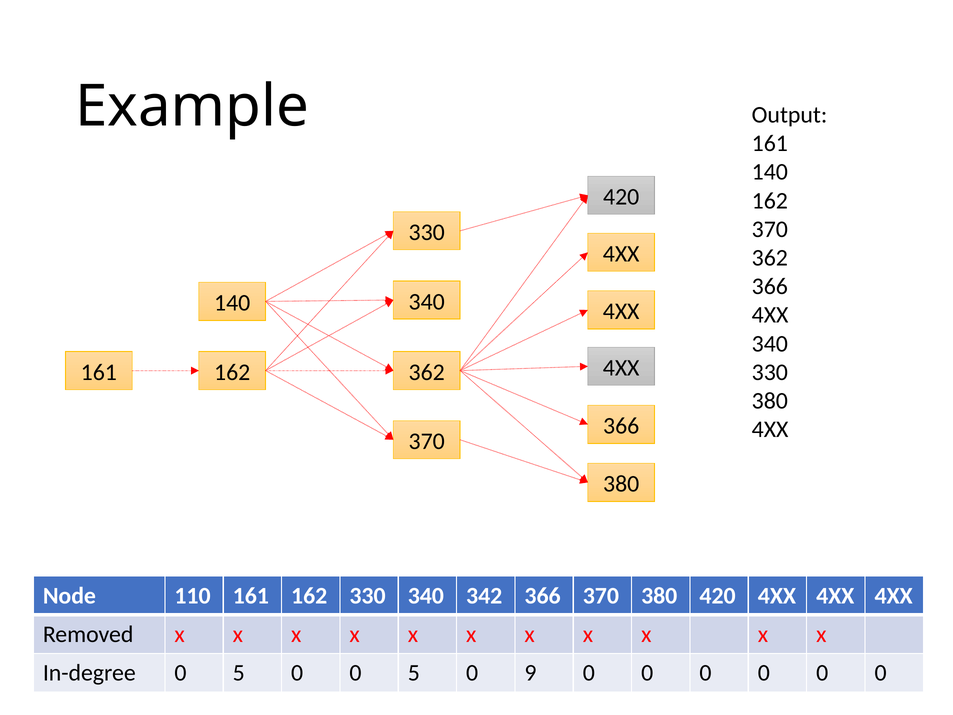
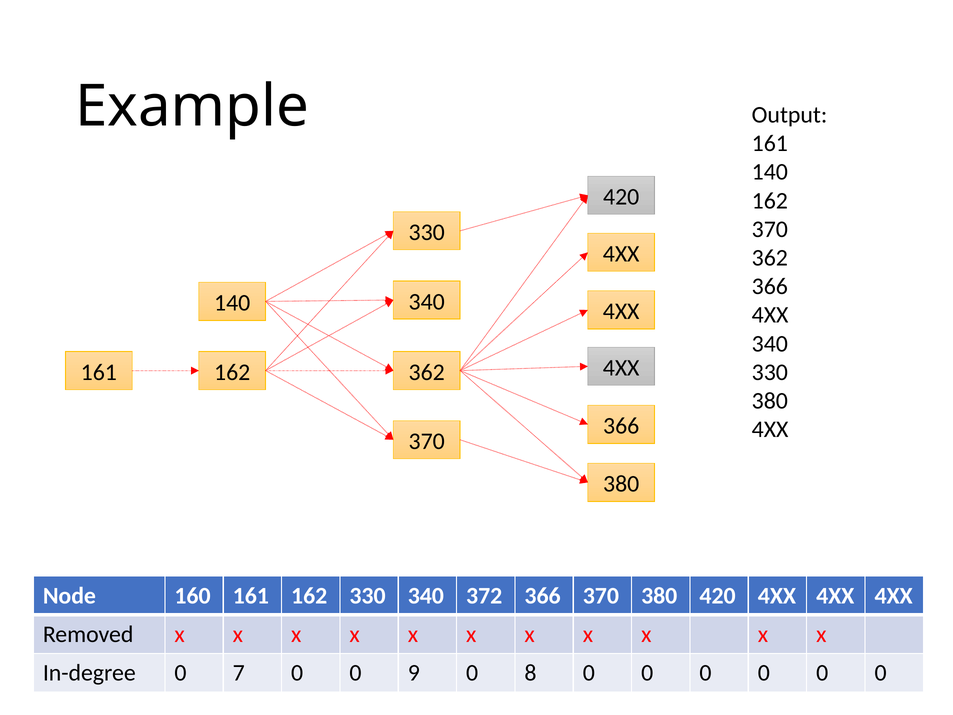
110: 110 -> 160
342: 342 -> 372
In-degree 0 5: 5 -> 7
0 0 5: 5 -> 9
9: 9 -> 8
